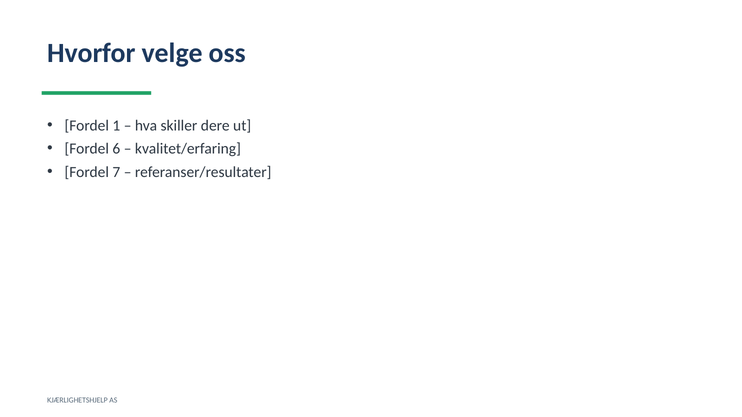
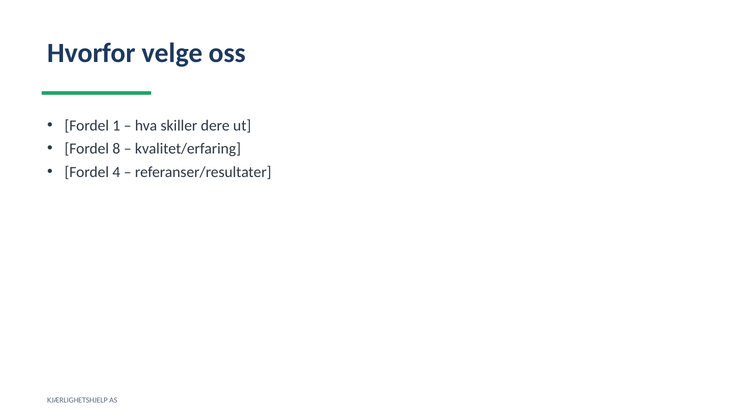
6: 6 -> 8
7: 7 -> 4
